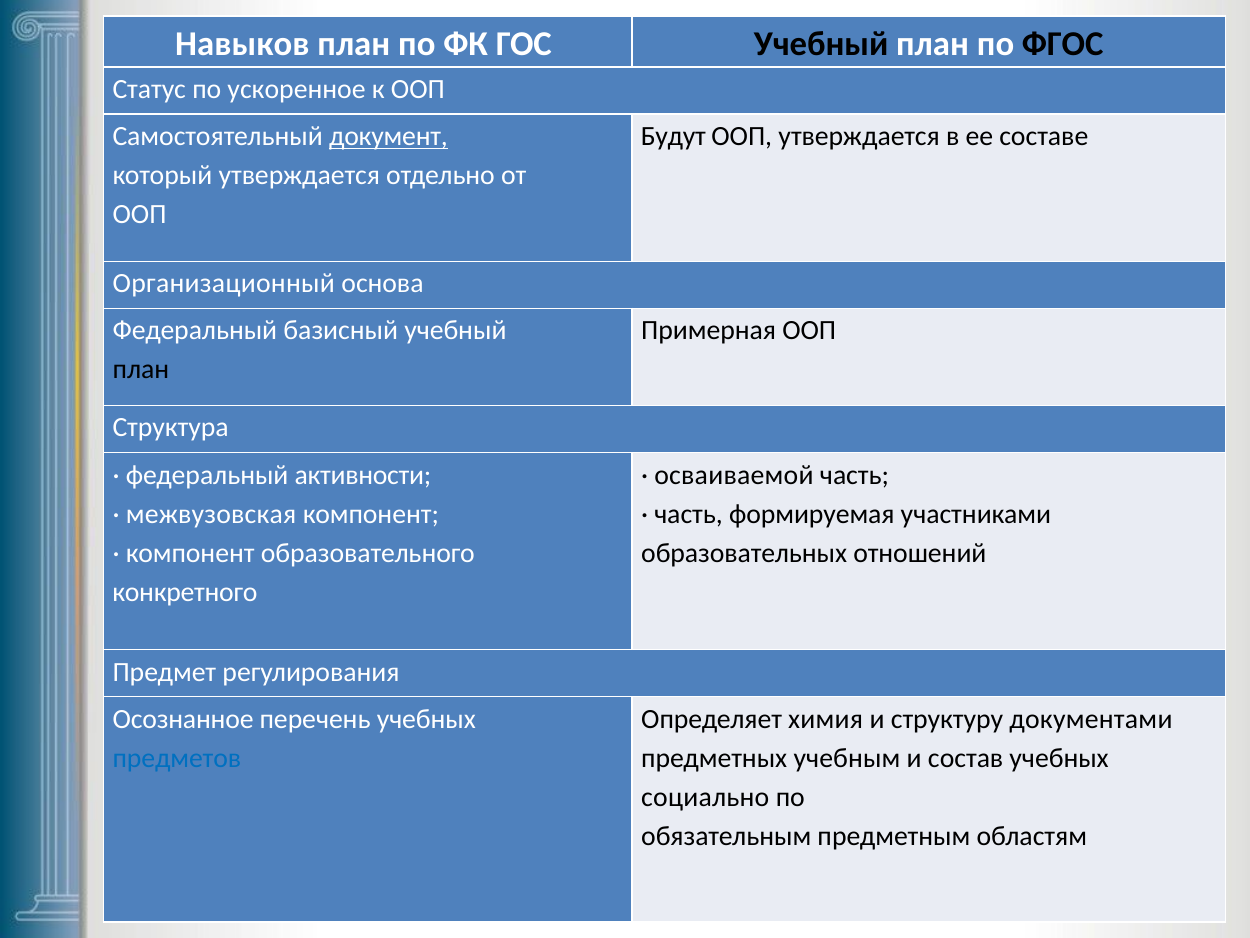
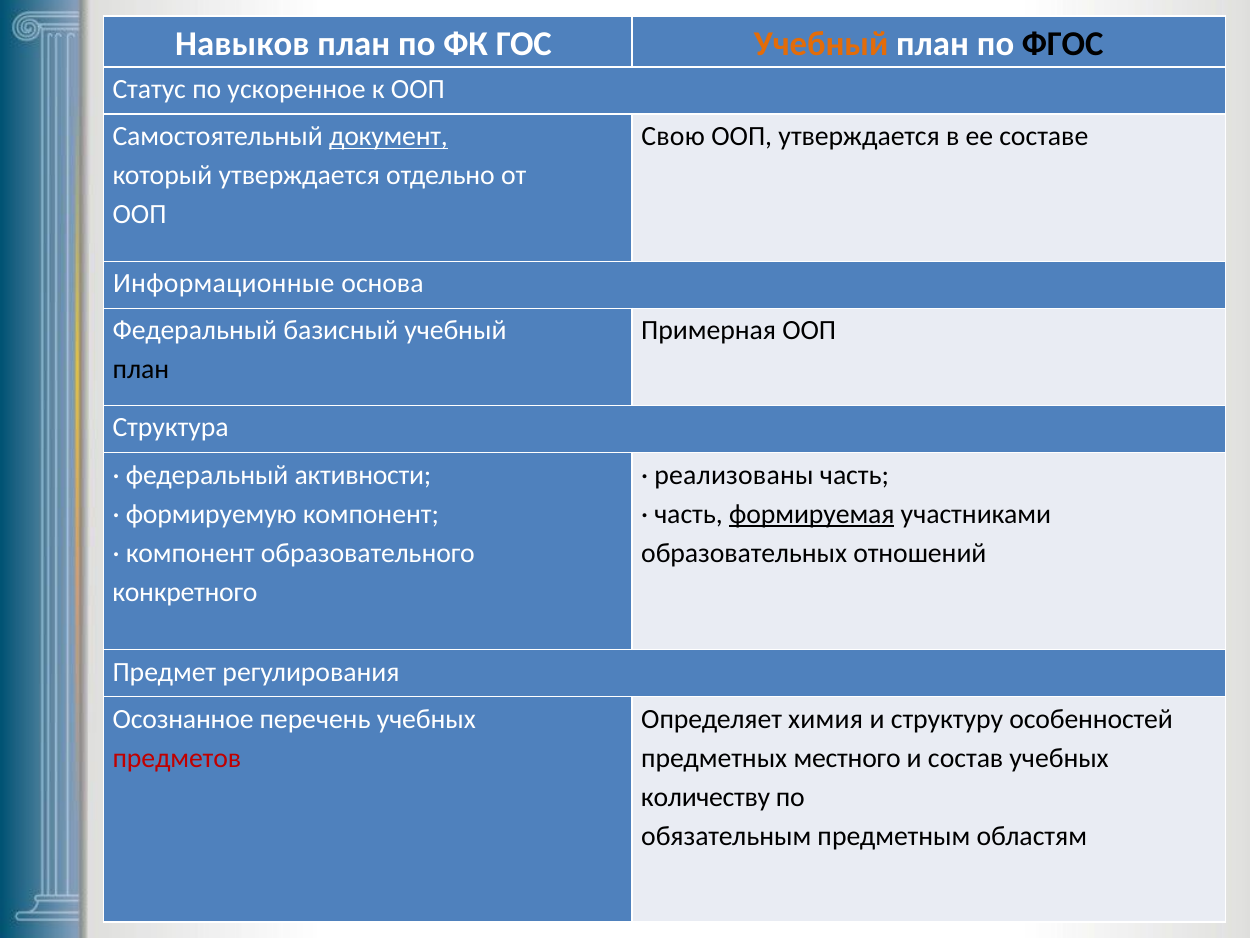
Учебный at (821, 44) colour: black -> orange
Будут: Будут -> Свою
Организационный: Организационный -> Информационные
осваиваемой: осваиваемой -> реализованы
межвузовская: межвузовская -> формируемую
формируемая underline: none -> present
документами: документами -> особенностей
предметов colour: blue -> red
учебным: учебным -> местного
социально: социально -> количеству
